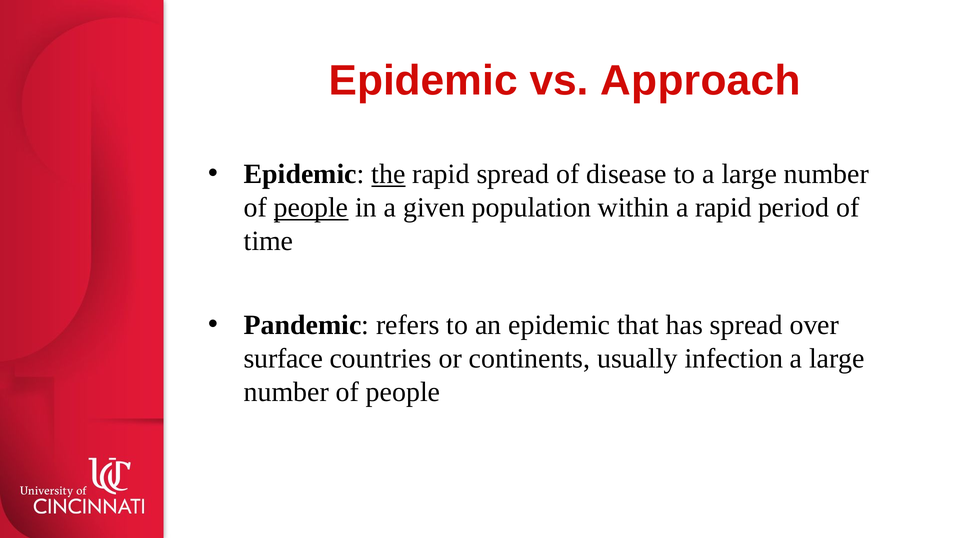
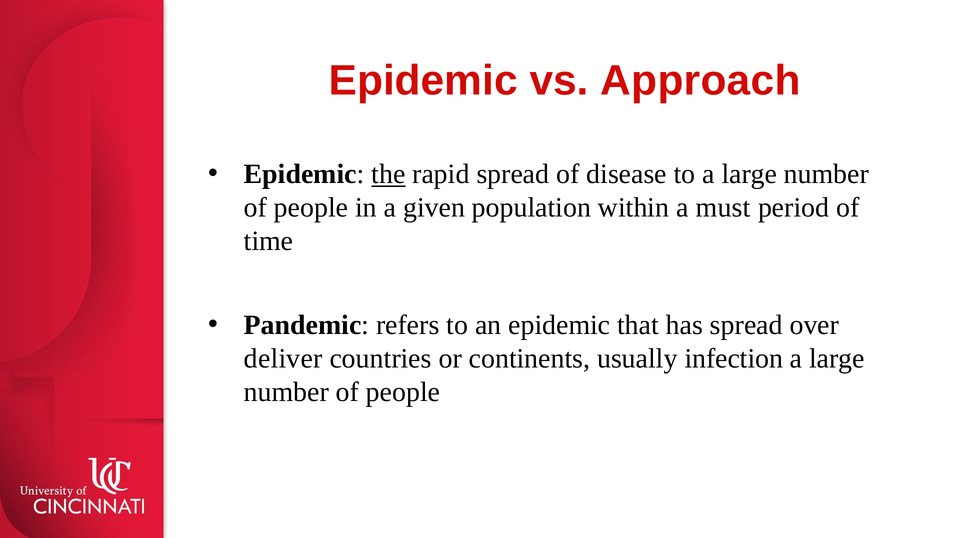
people at (311, 208) underline: present -> none
a rapid: rapid -> must
surface: surface -> deliver
